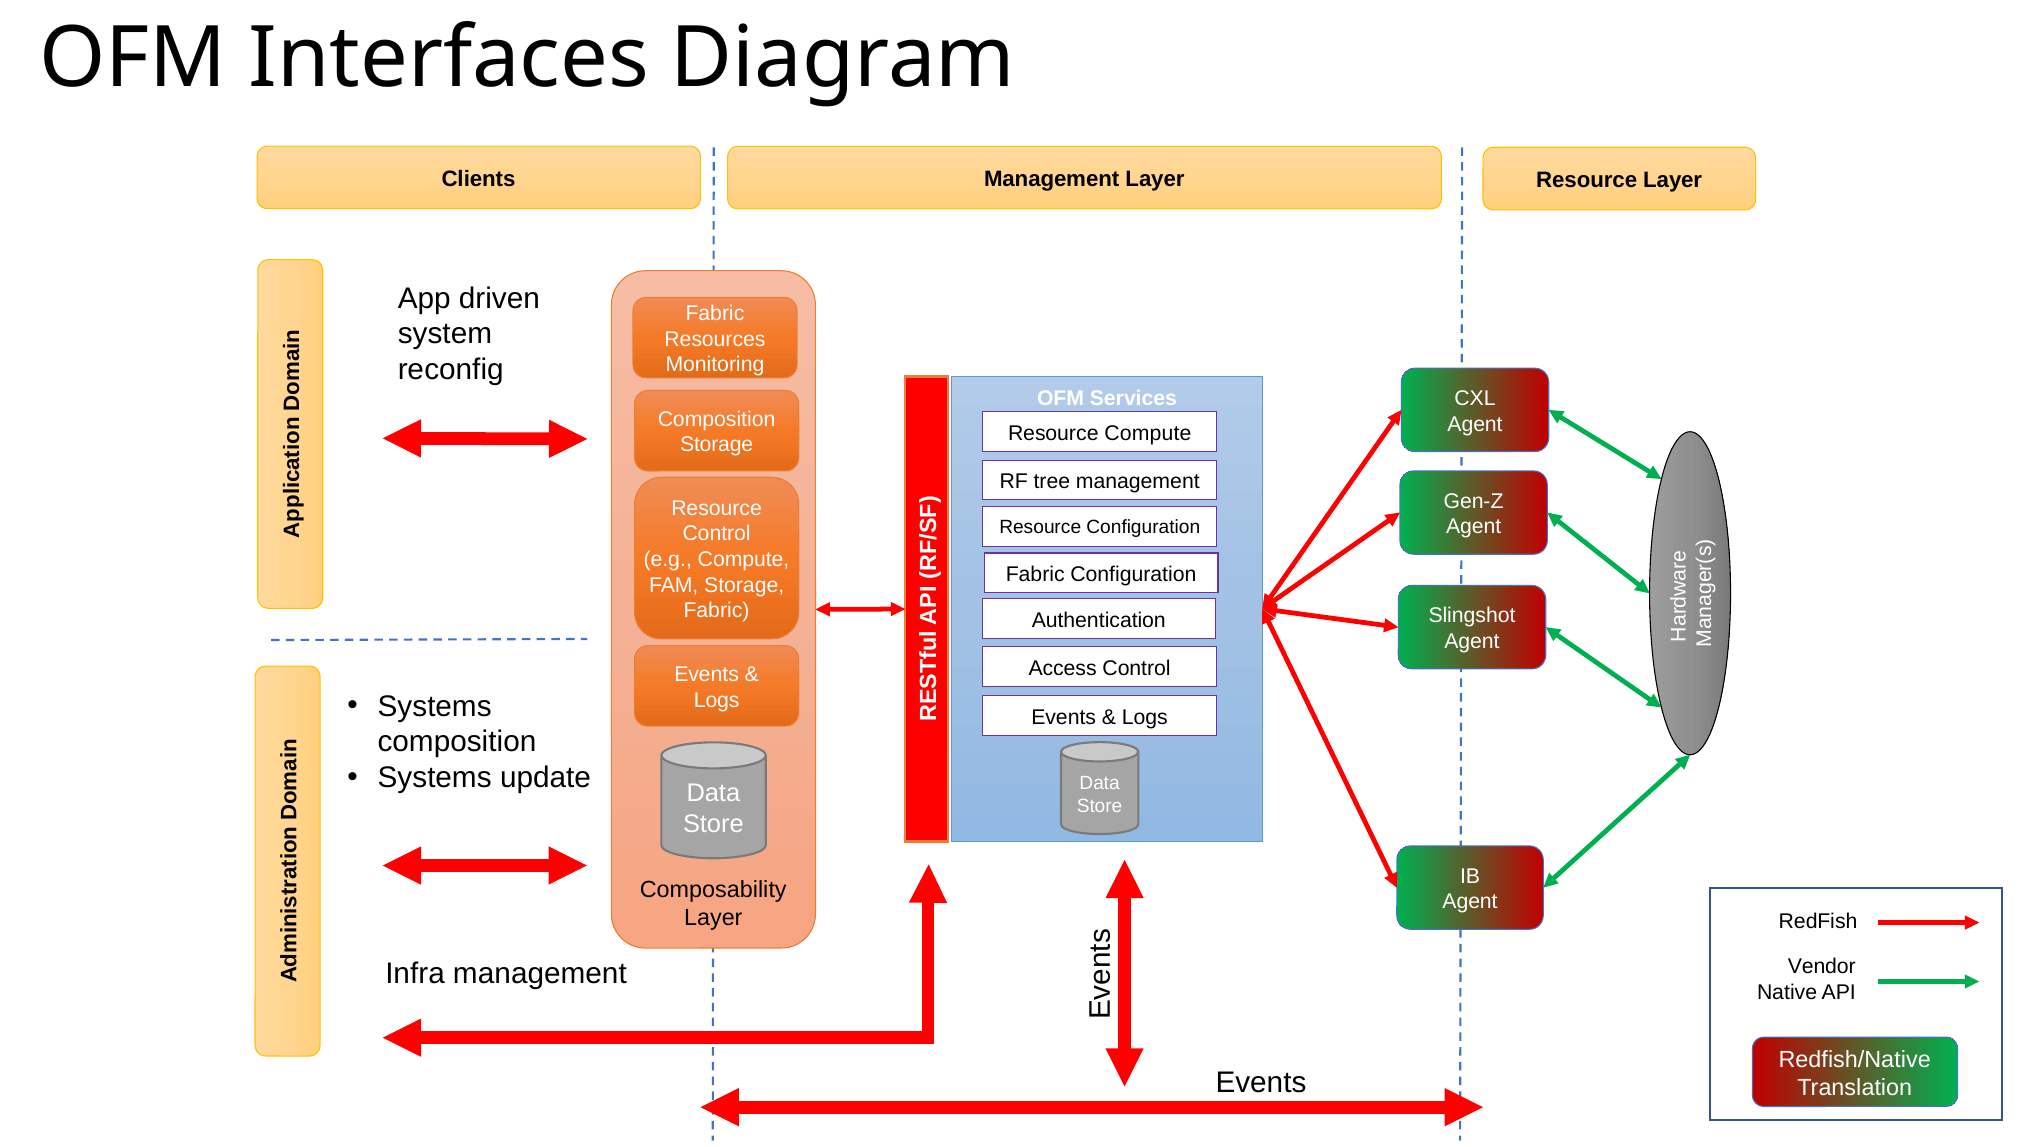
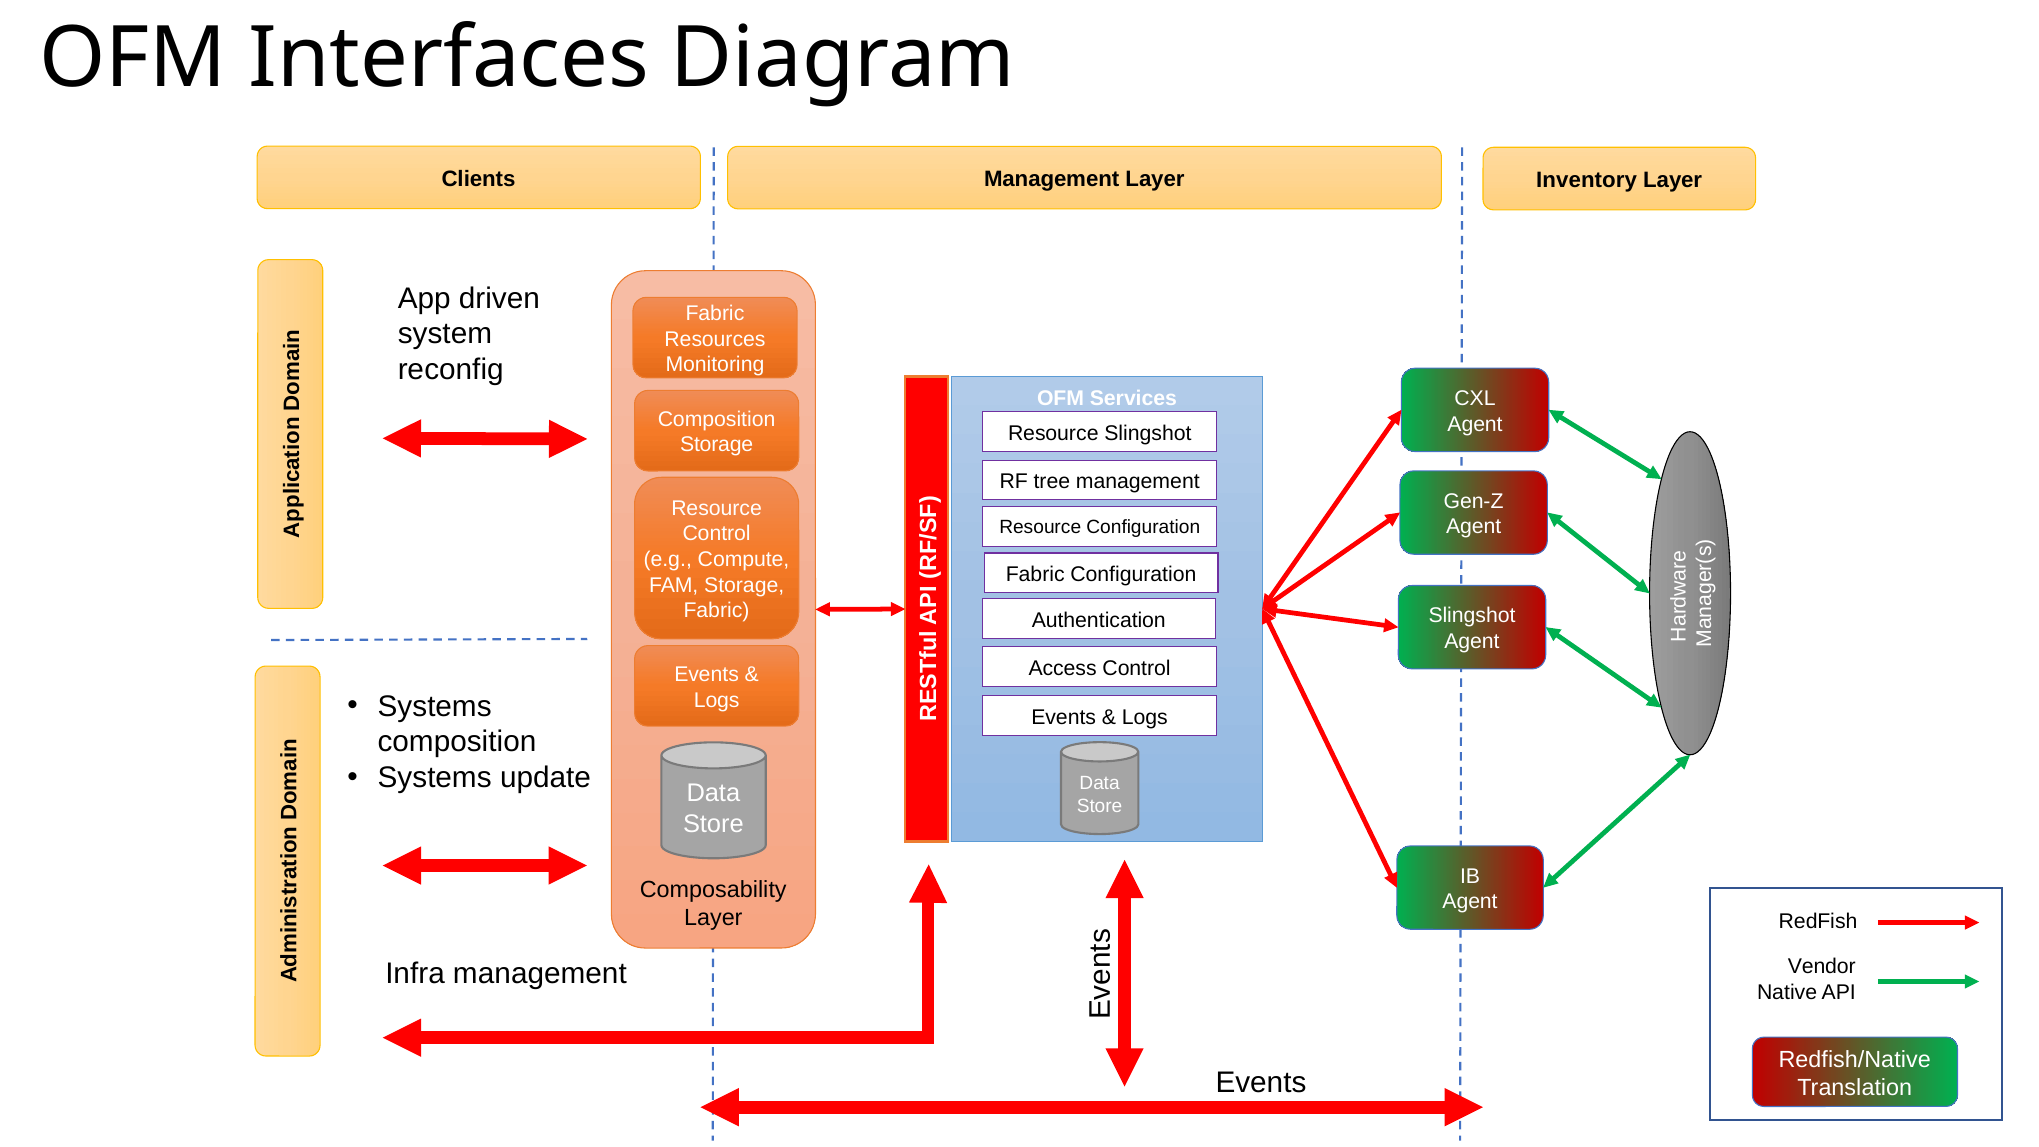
Layer Resource: Resource -> Inventory
Resource Compute: Compute -> Slingshot
